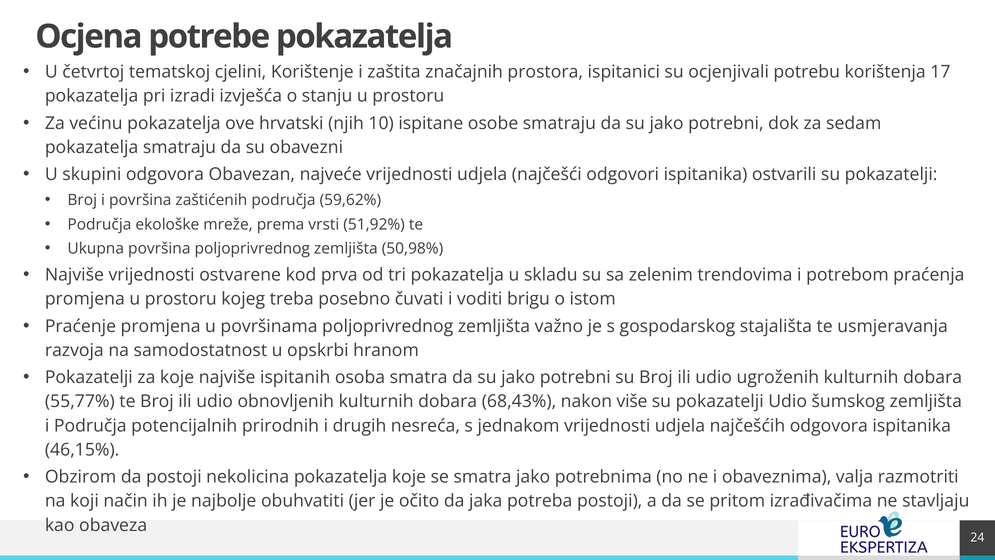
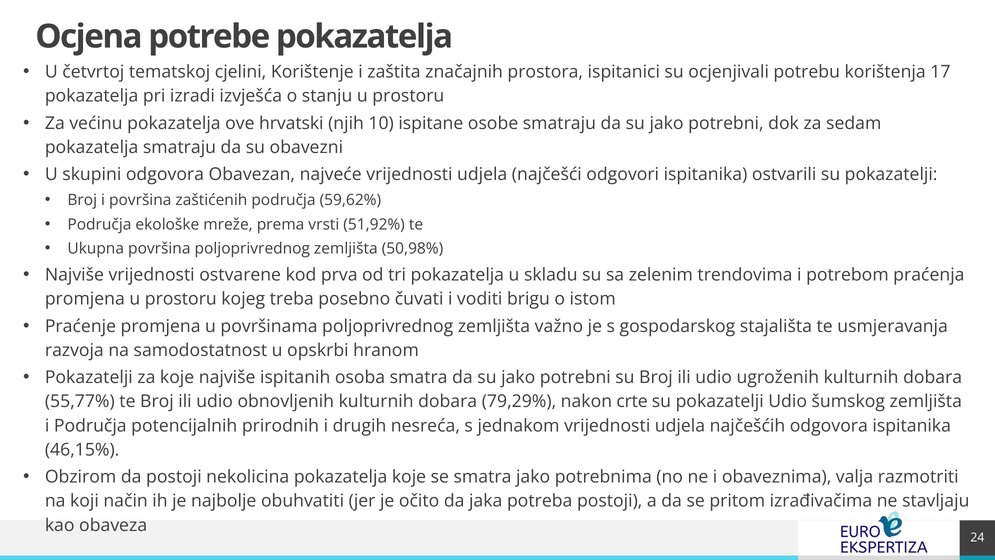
68,43%: 68,43% -> 79,29%
više: više -> crte
